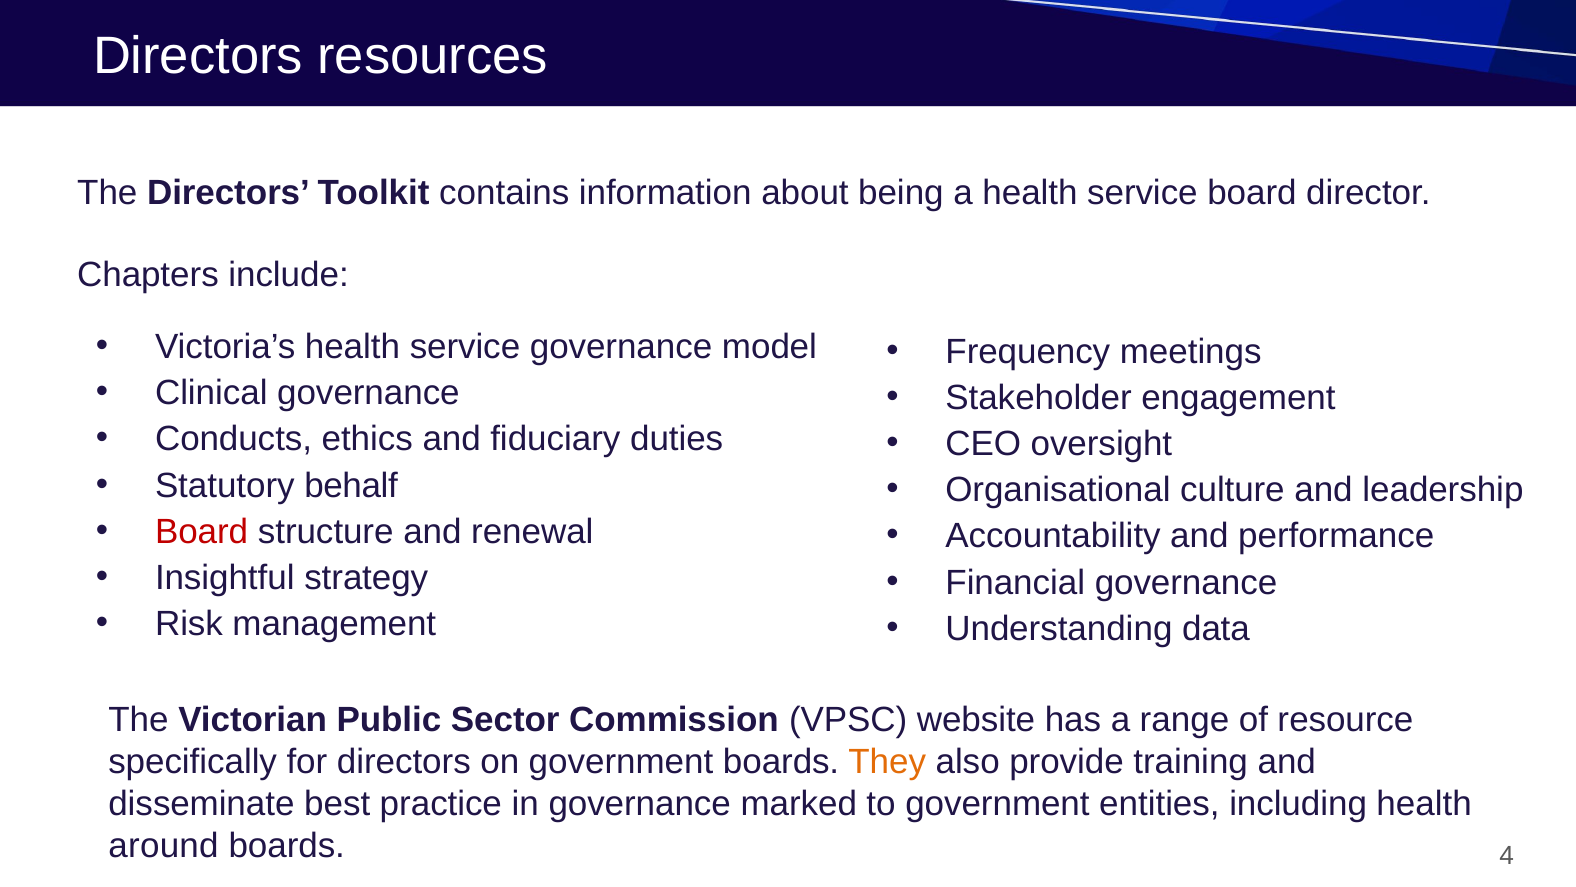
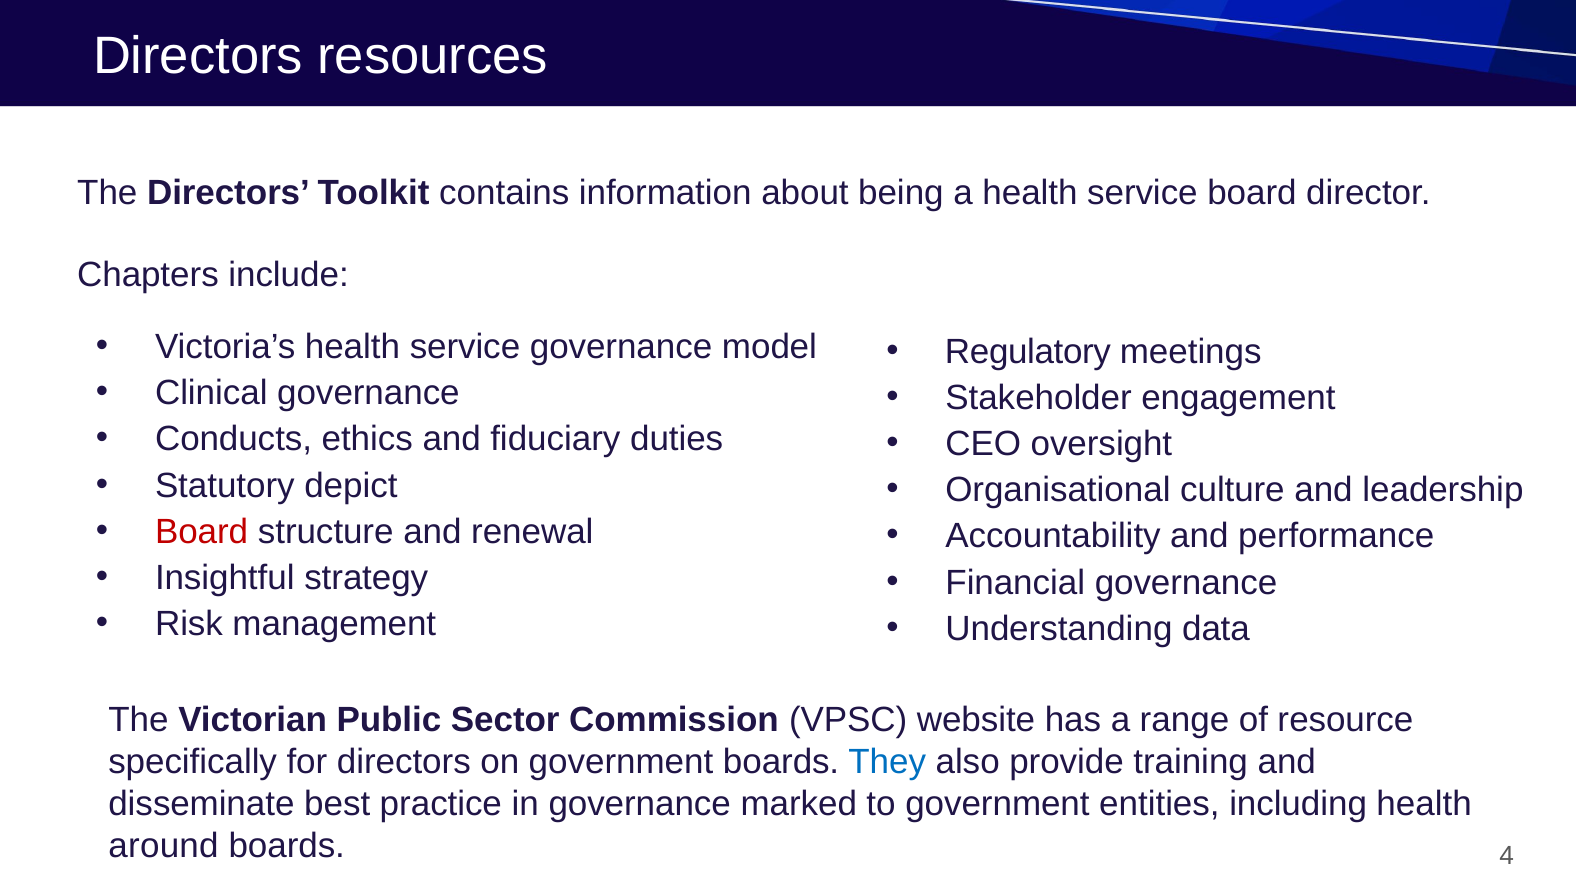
Frequency: Frequency -> Regulatory
behalf: behalf -> depict
They colour: orange -> blue
